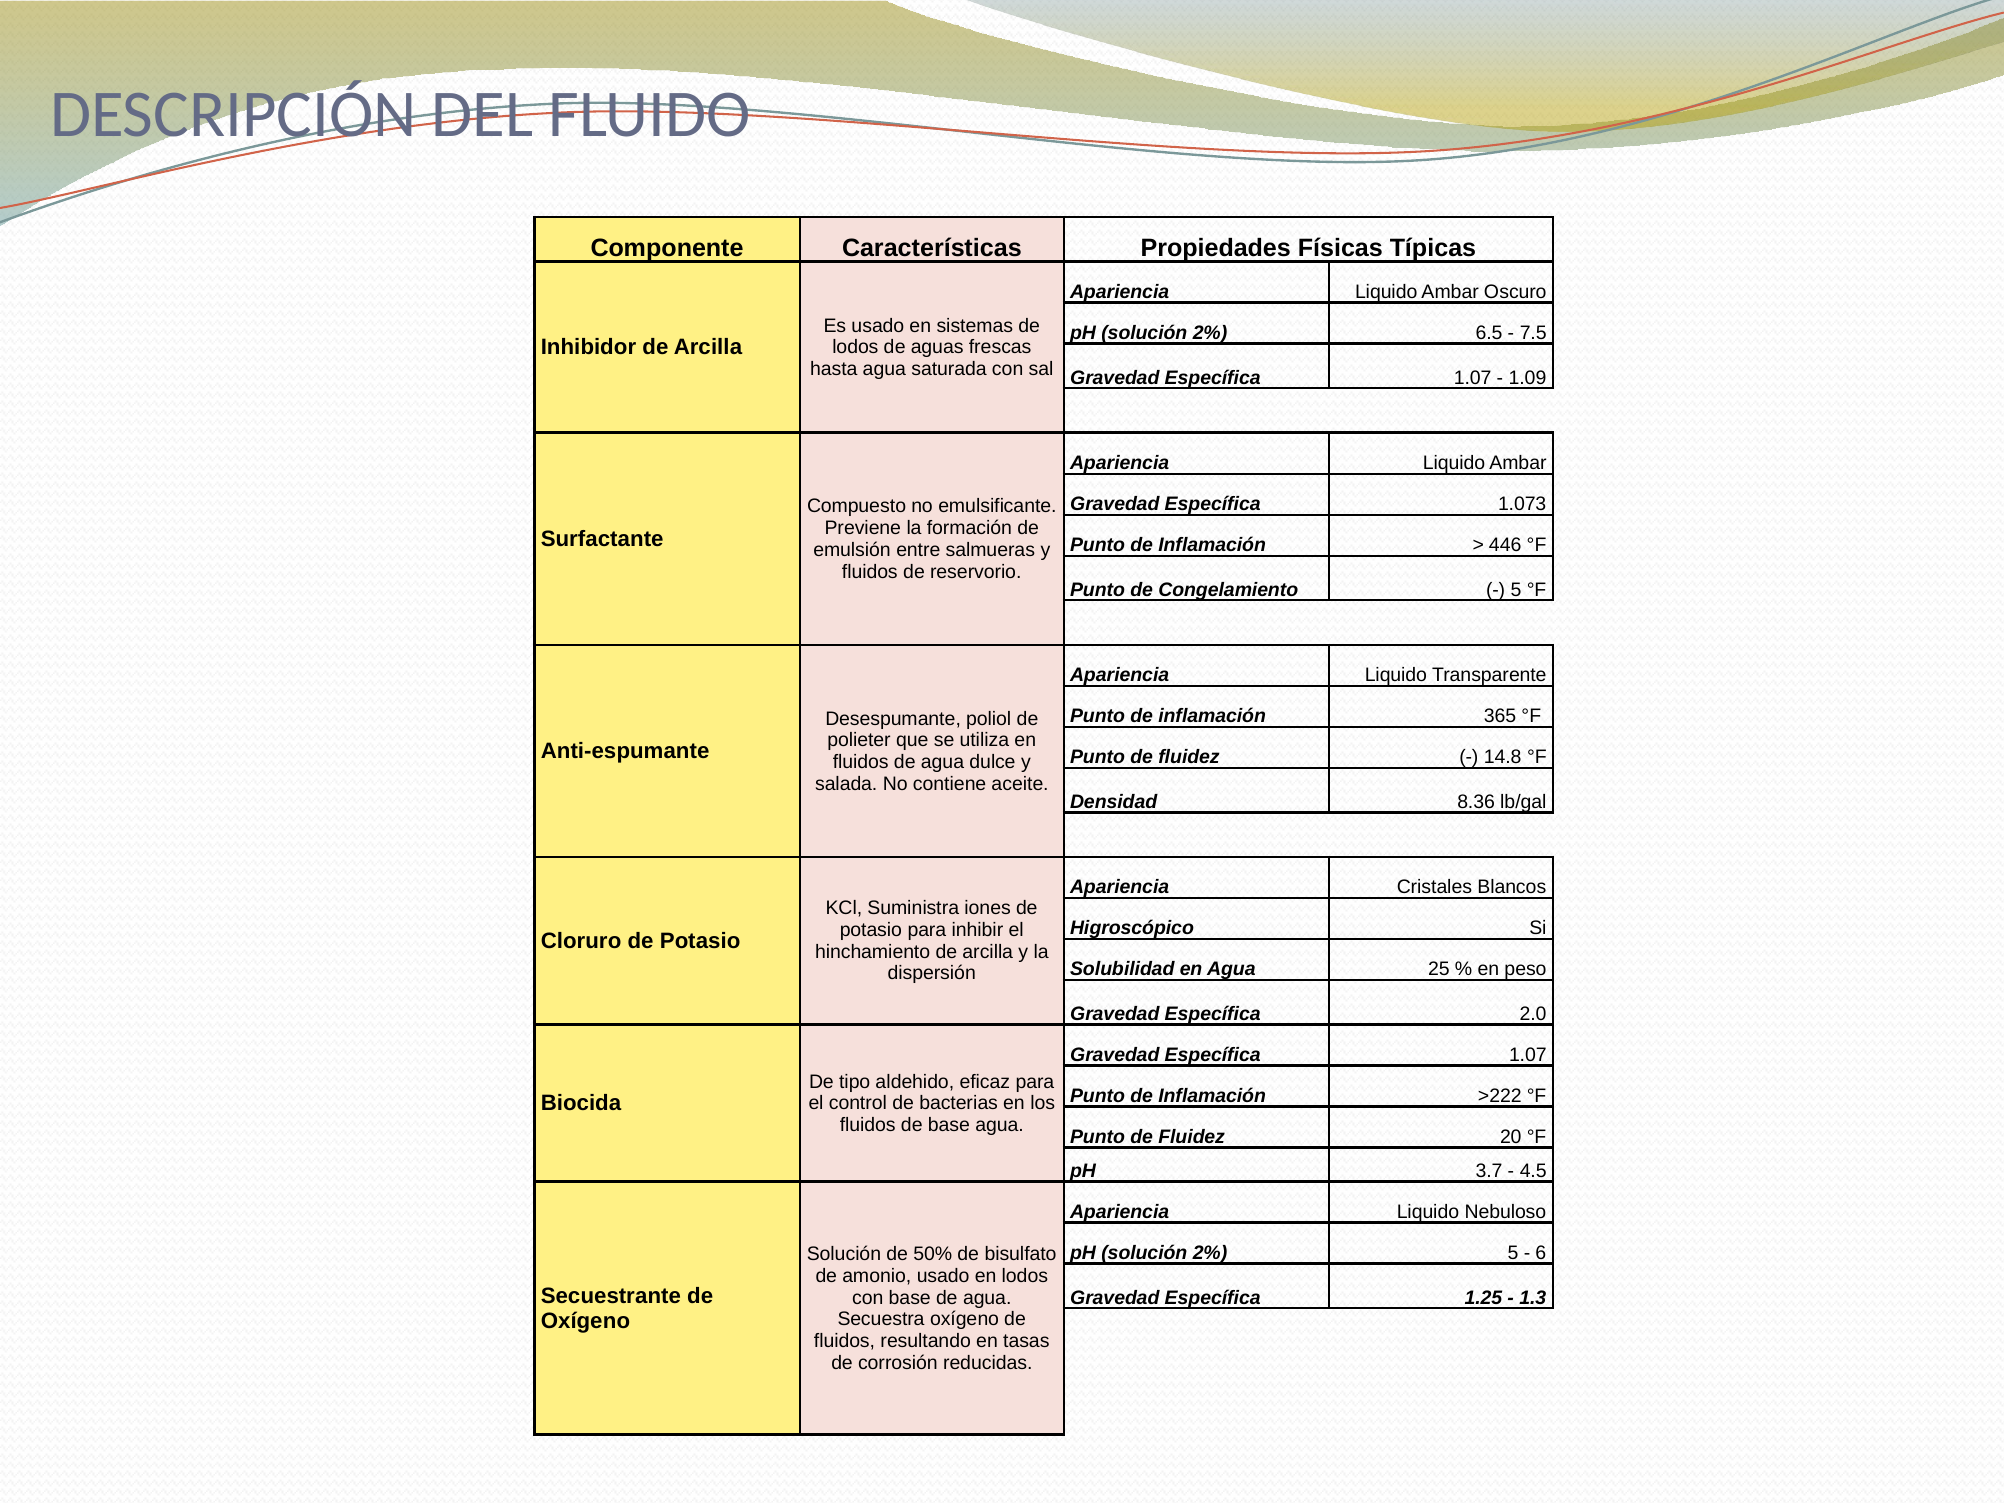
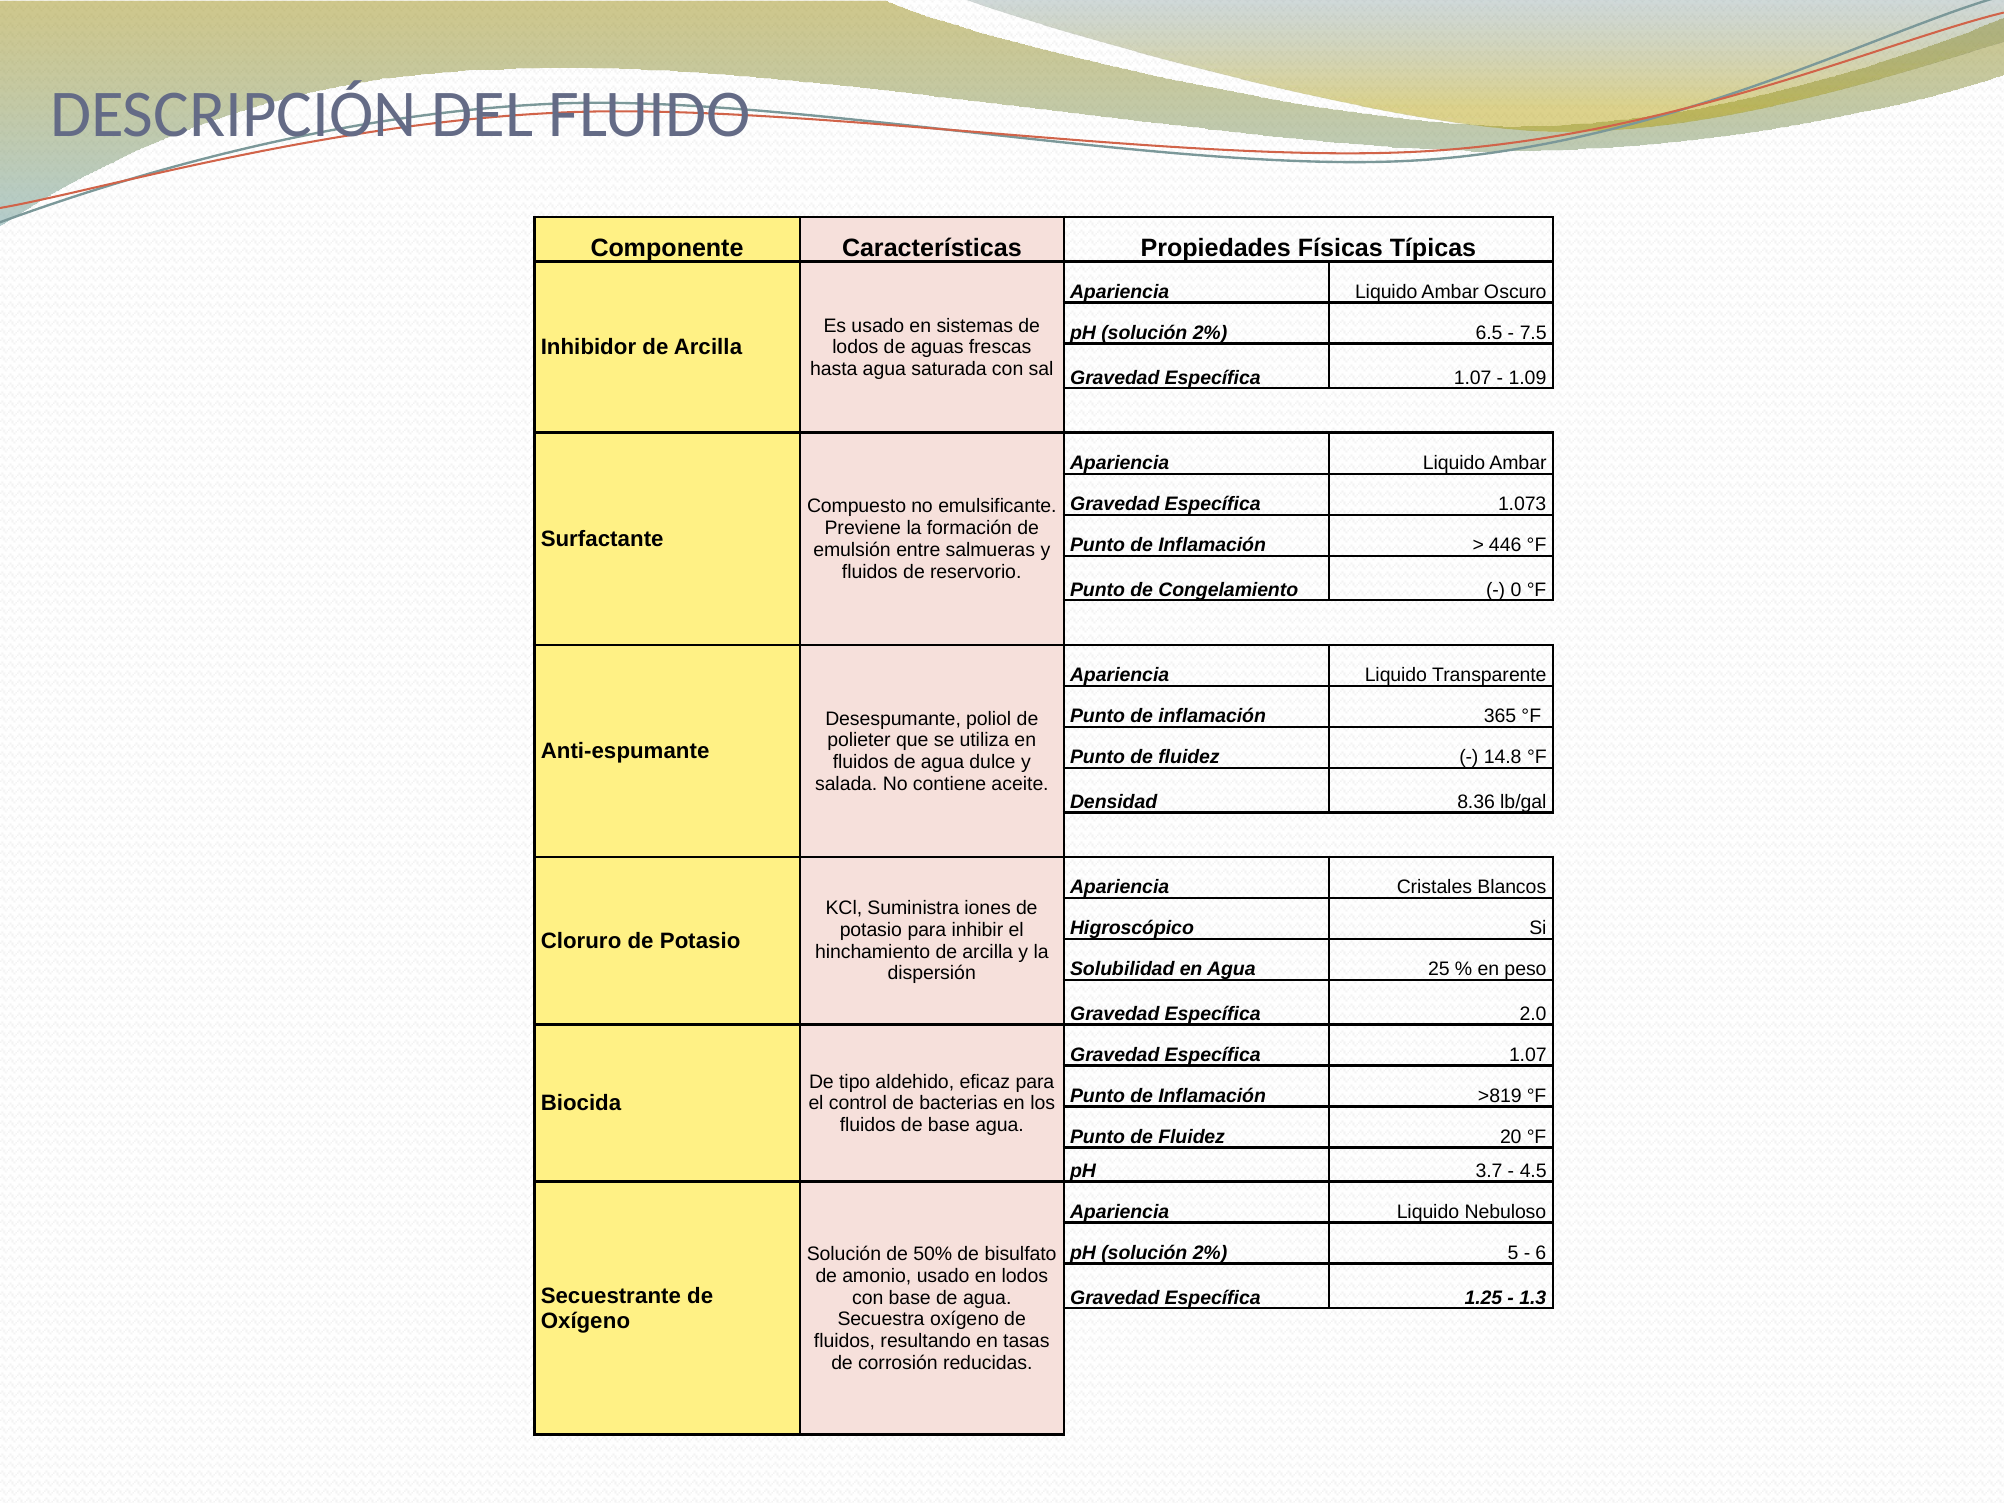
5 at (1516, 590): 5 -> 0
>222: >222 -> >819
